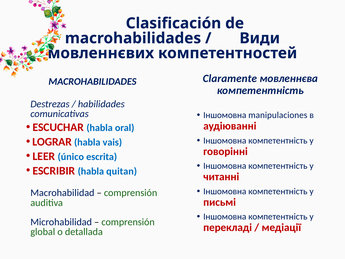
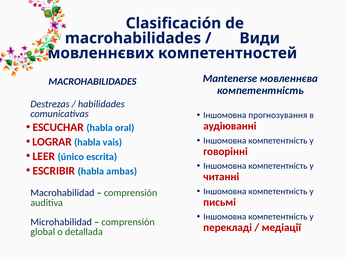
Claramente: Claramente -> Mantenerse
manipulaciones: manipulaciones -> прогнозування
quitan: quitan -> ambas
